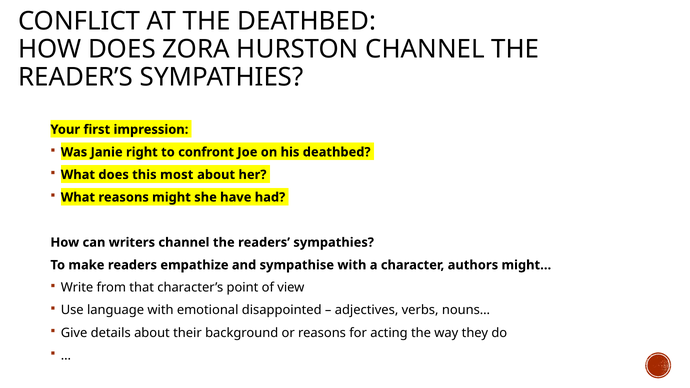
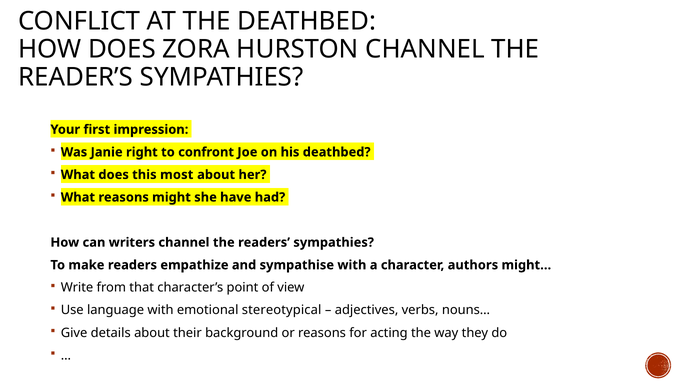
disappointed: disappointed -> stereotypical
